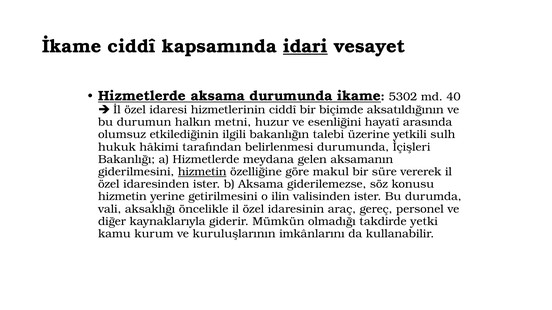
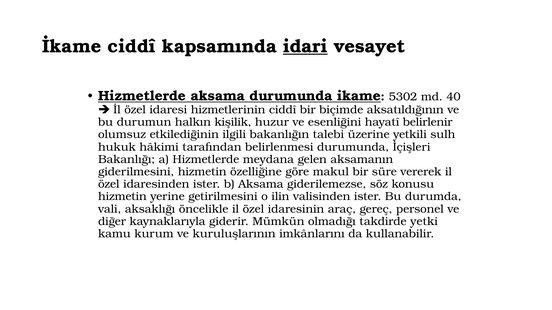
metni: metni -> kişilik
arasında: arasında -> belirlenir
hizmetin at (202, 172) underline: present -> none
